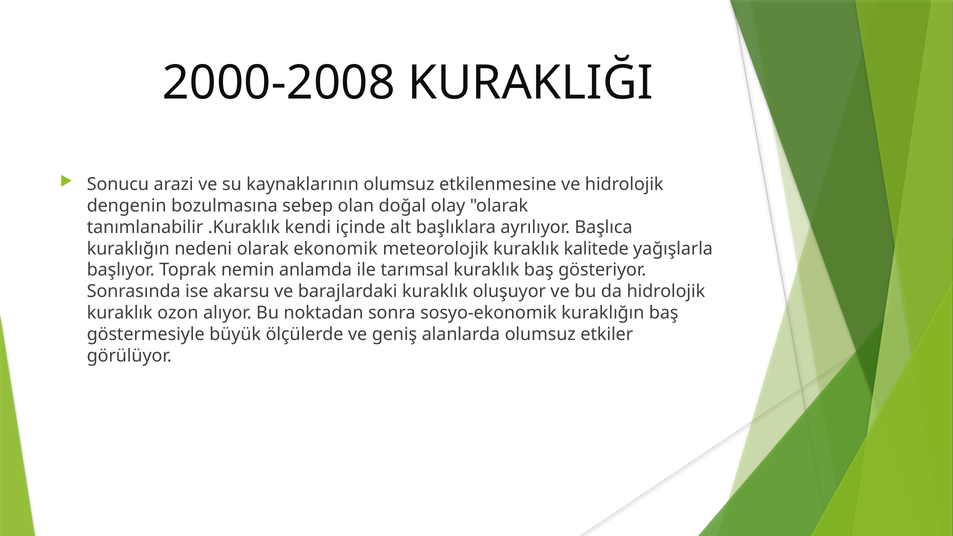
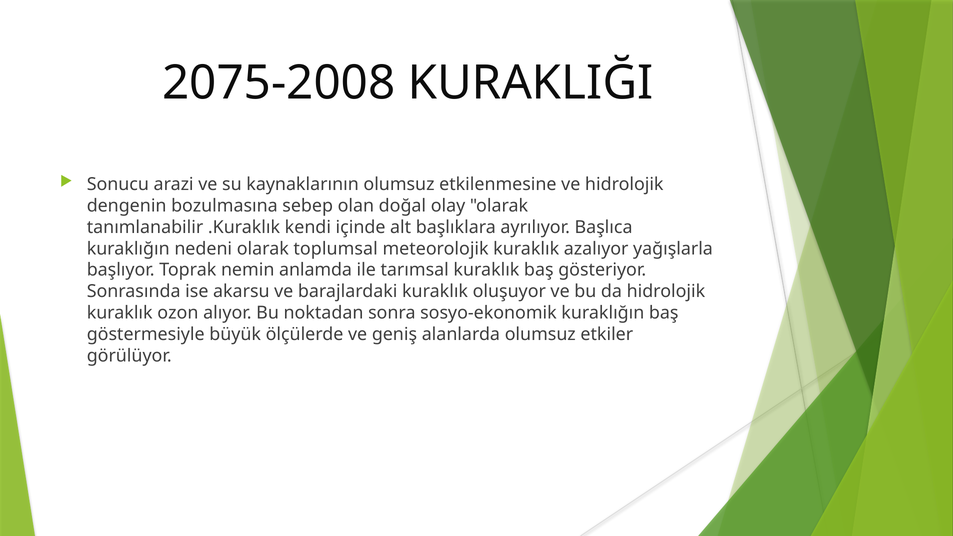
2000-2008: 2000-2008 -> 2075-2008
ekonomik: ekonomik -> toplumsal
kalitede: kalitede -> azalıyor
